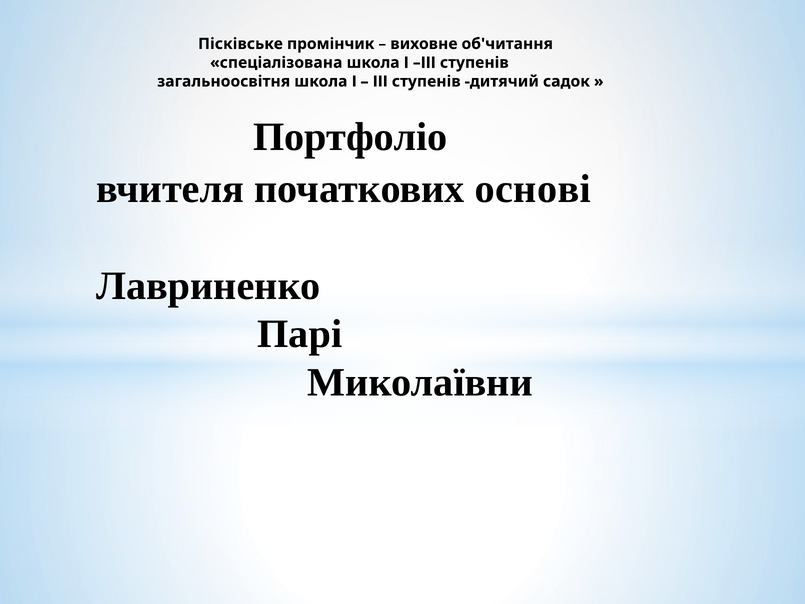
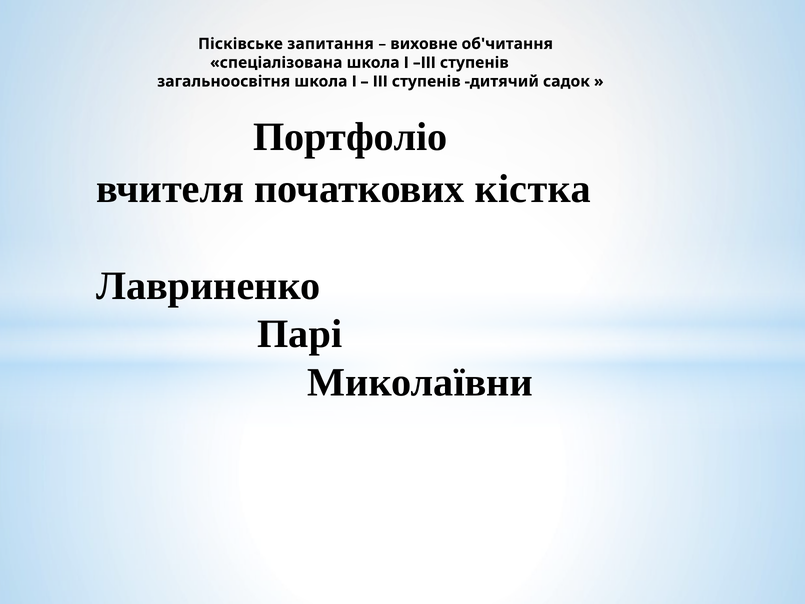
промінчик: промінчик -> запитання
основі: основі -> кістка
